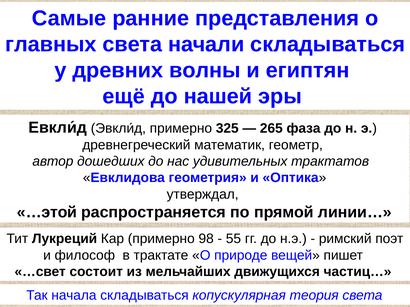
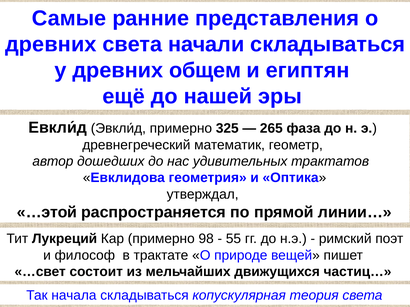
главных at (51, 44): главных -> древних
волны: волны -> общем
